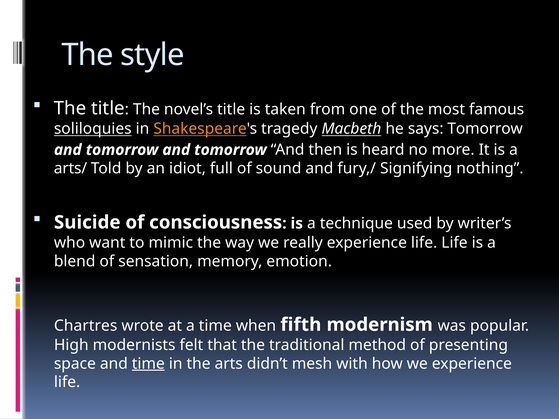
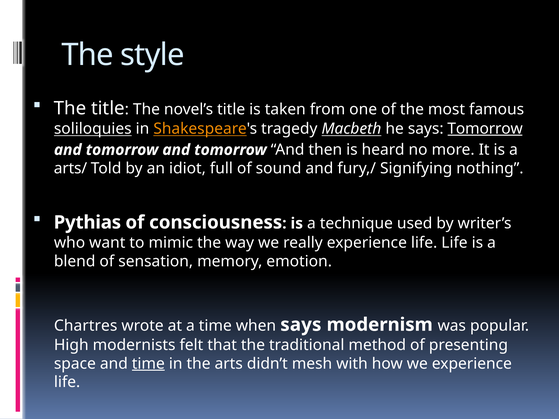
Tomorrow at (485, 129) underline: none -> present
Suicide: Suicide -> Pythias
when fifth: fifth -> says
